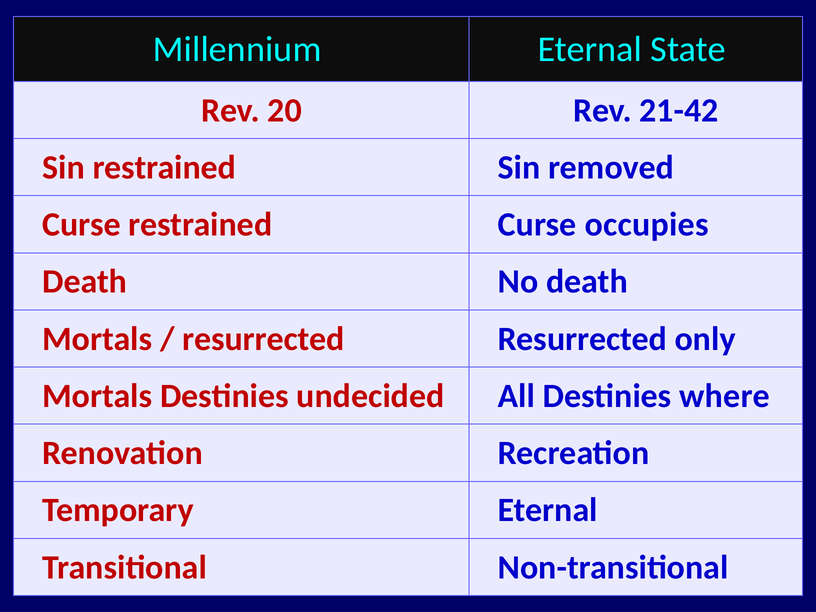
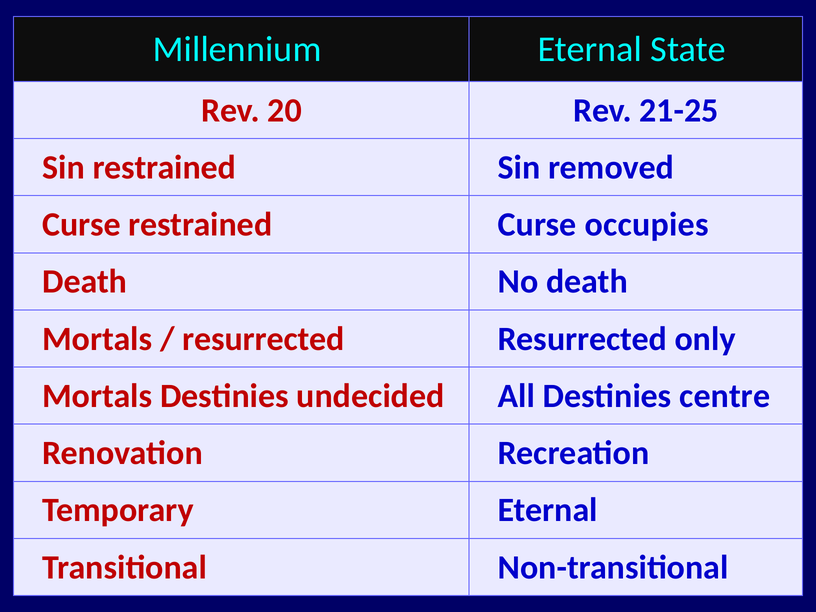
21-42: 21-42 -> 21-25
where: where -> centre
